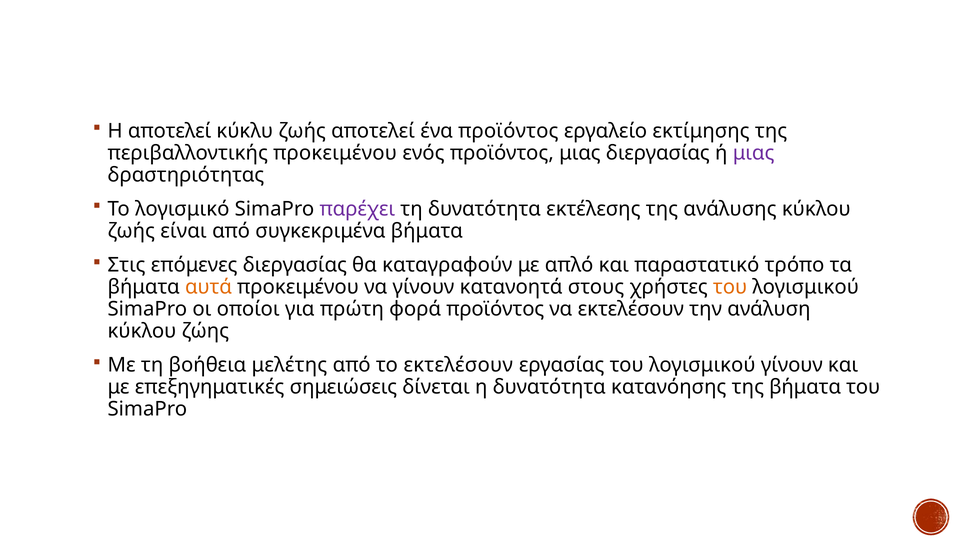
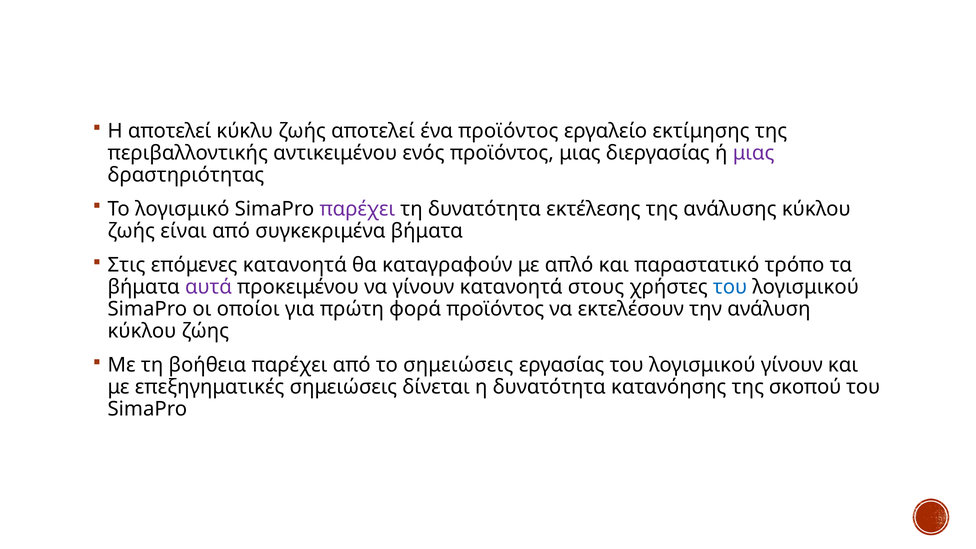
περιβαλλοντικής προκειμένου: προκειμένου -> αντικειμένου
επόμενες διεργασίας: διεργασίας -> κατανοητά
αυτά colour: orange -> purple
του at (730, 287) colour: orange -> blue
βοήθεια μελέτης: μελέτης -> παρέχει
το εκτελέσουν: εκτελέσουν -> σημειώσεις
της βήματα: βήματα -> σκοπού
